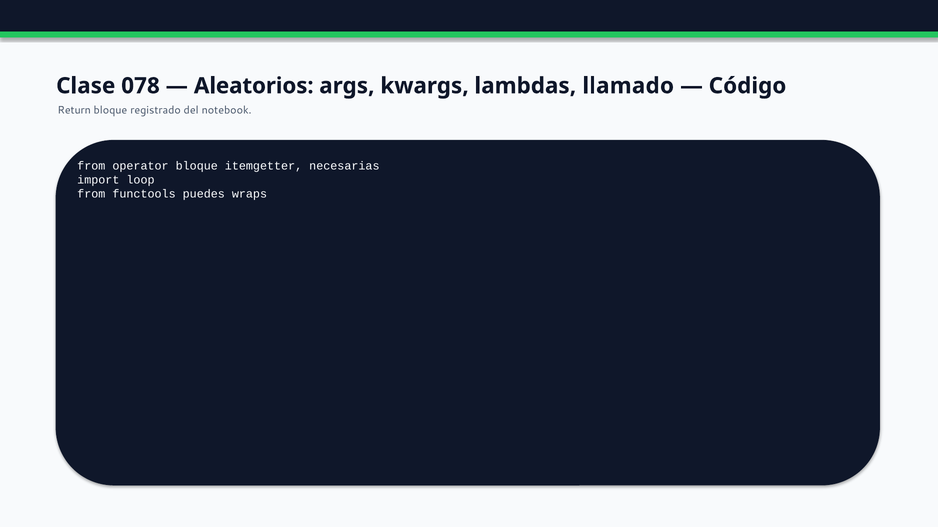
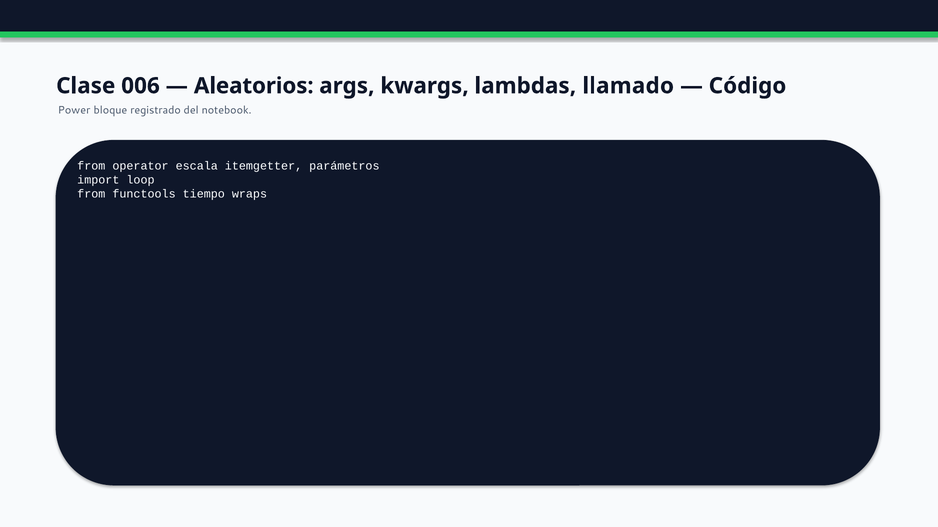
078: 078 -> 006
Return: Return -> Power
operator bloque: bloque -> escala
necesarias: necesarias -> parámetros
puedes: puedes -> tiempo
